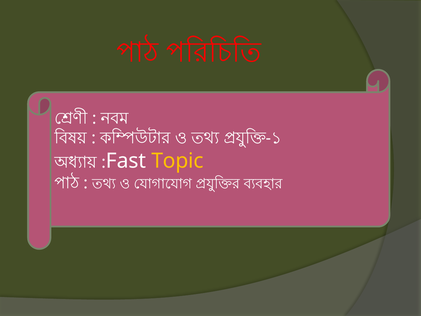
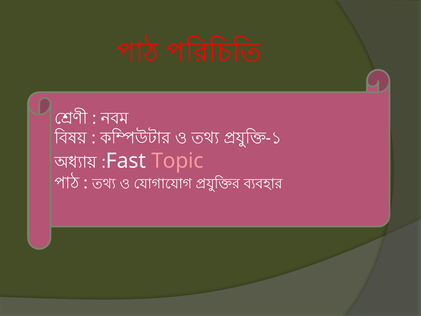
Topic colour: yellow -> pink
